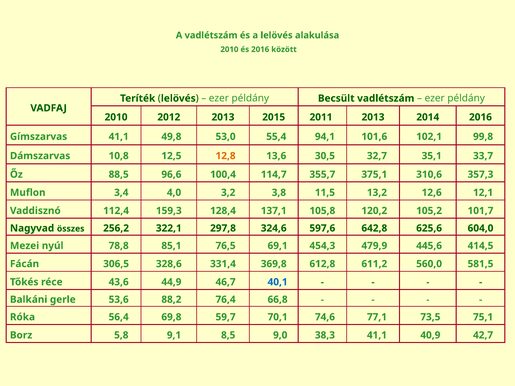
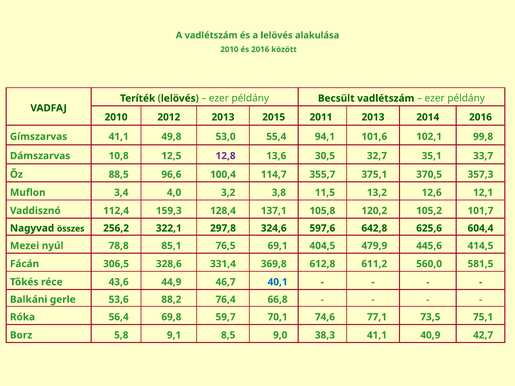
12,8 colour: orange -> purple
310,6: 310,6 -> 370,5
604,0: 604,0 -> 604,4
454,3: 454,3 -> 404,5
